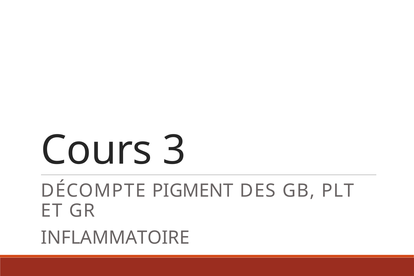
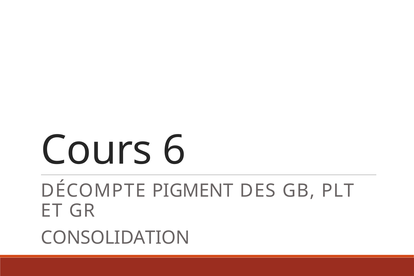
3: 3 -> 6
INFLAMMATOIRE: INFLAMMATOIRE -> CONSOLIDATION
